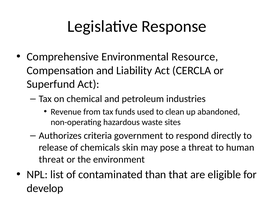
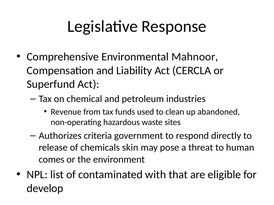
Resource: Resource -> Mahnoor
threat at (51, 160): threat -> comes
than: than -> with
